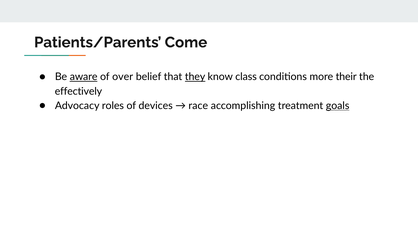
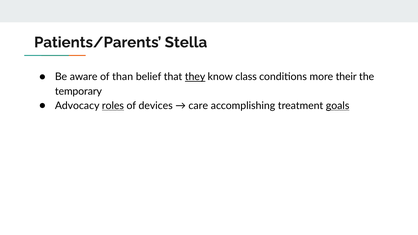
Come: Come -> Stella
aware underline: present -> none
over: over -> than
effectively: effectively -> temporary
roles underline: none -> present
race: race -> care
